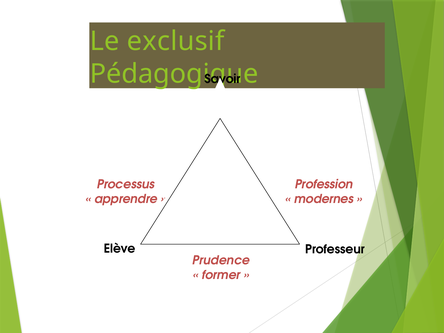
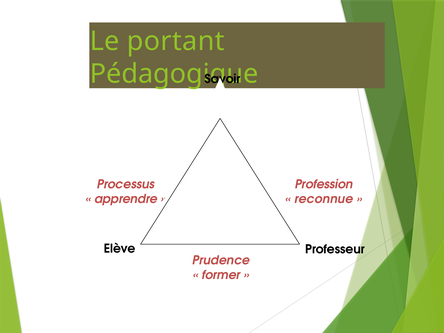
exclusif: exclusif -> portant
modernes: modernes -> reconnue
